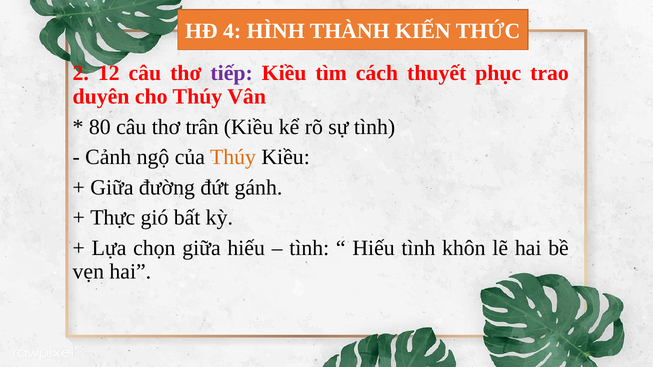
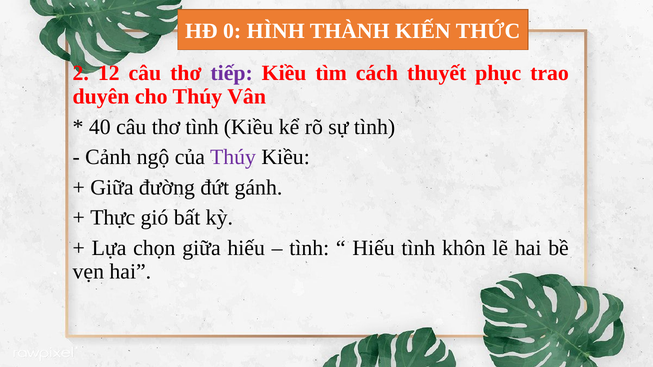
4: 4 -> 0
80: 80 -> 40
thơ trân: trân -> tình
Thúy at (233, 157) colour: orange -> purple
